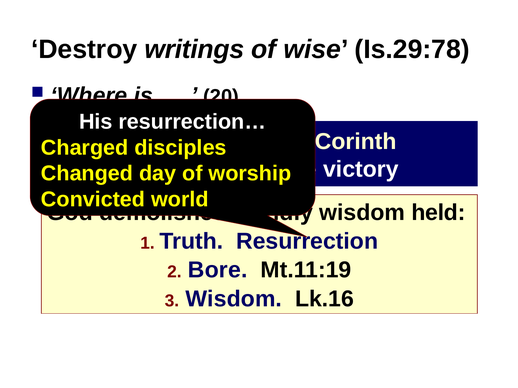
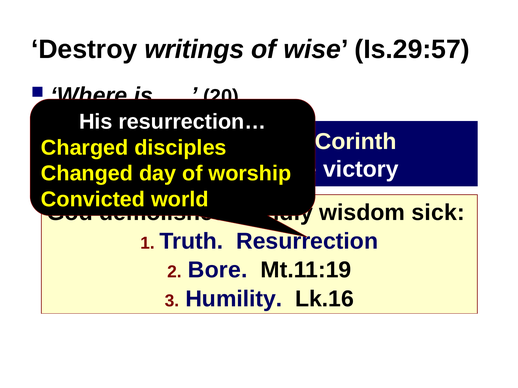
Is.29:78: Is.29:78 -> Is.29:57
held: held -> sick
3 Wisdom: Wisdom -> Humility
